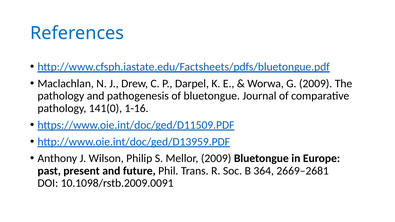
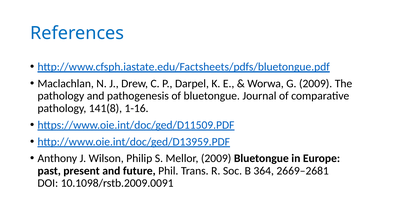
141(0: 141(0 -> 141(8
